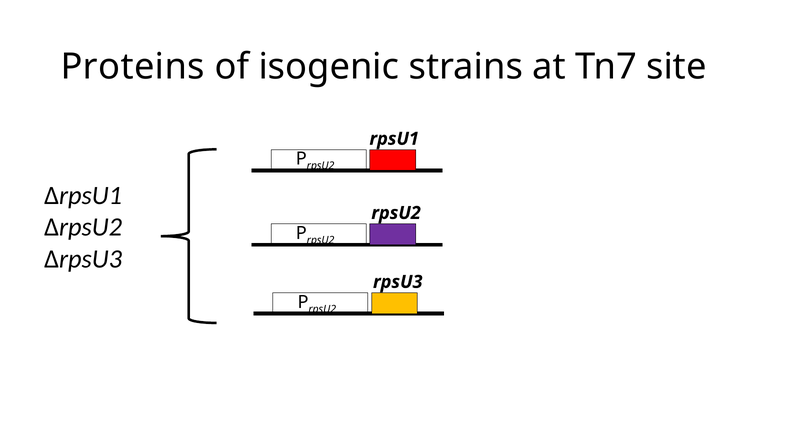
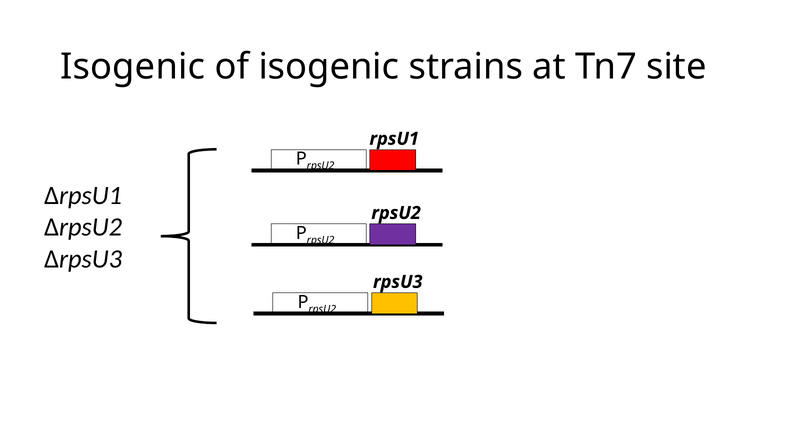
Proteins at (133, 67): Proteins -> Isogenic
